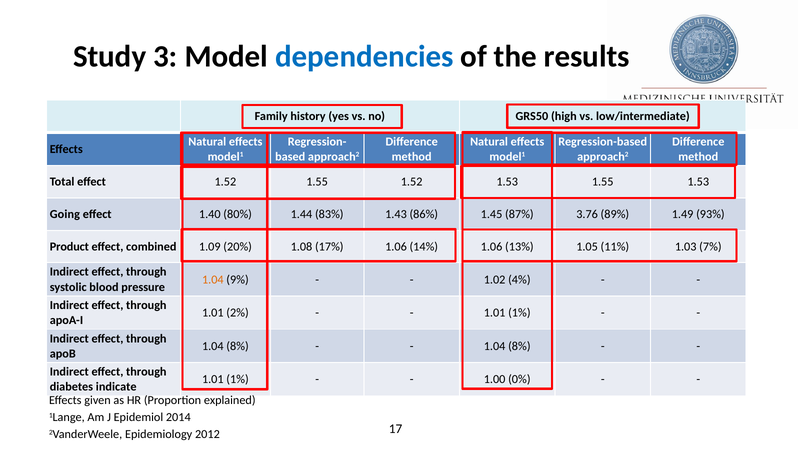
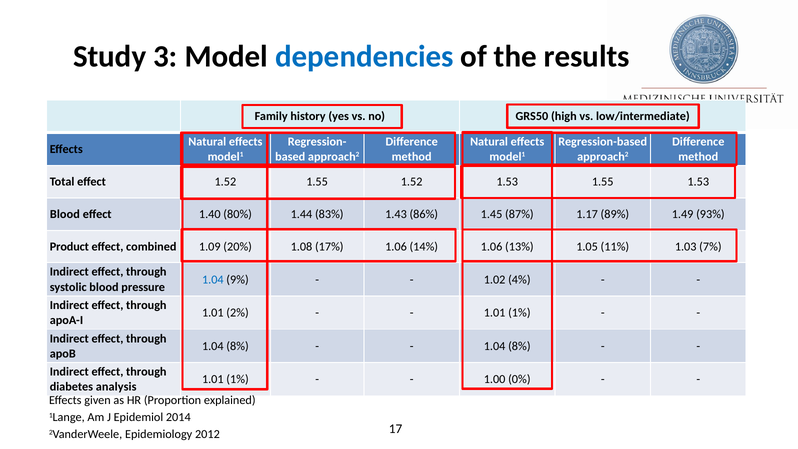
Going at (65, 214): Going -> Blood
3.76: 3.76 -> 1.17
1.04 at (213, 279) colour: orange -> blue
indicate: indicate -> analysis
